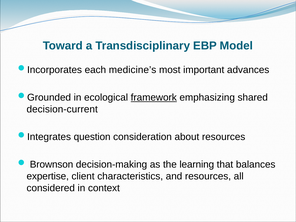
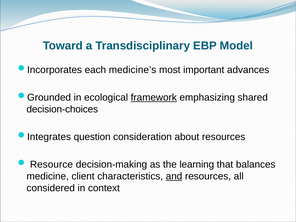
decision-current: decision-current -> decision-choices
Brownson: Brownson -> Resource
expertise: expertise -> medicine
and underline: none -> present
